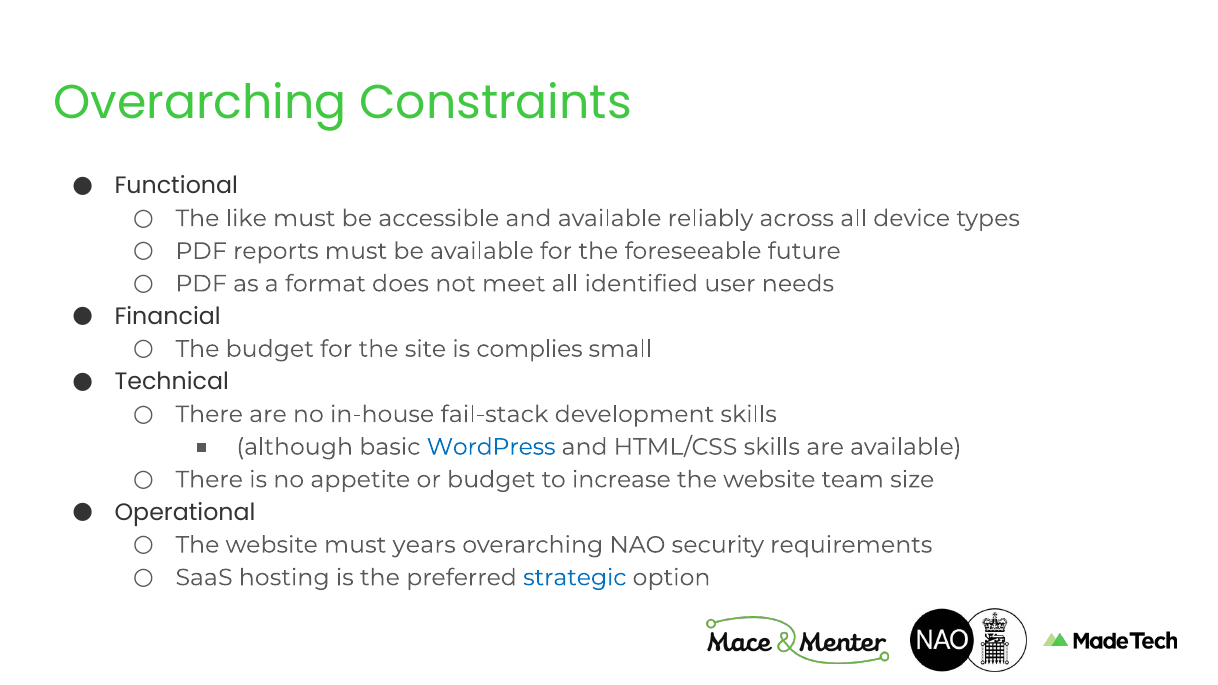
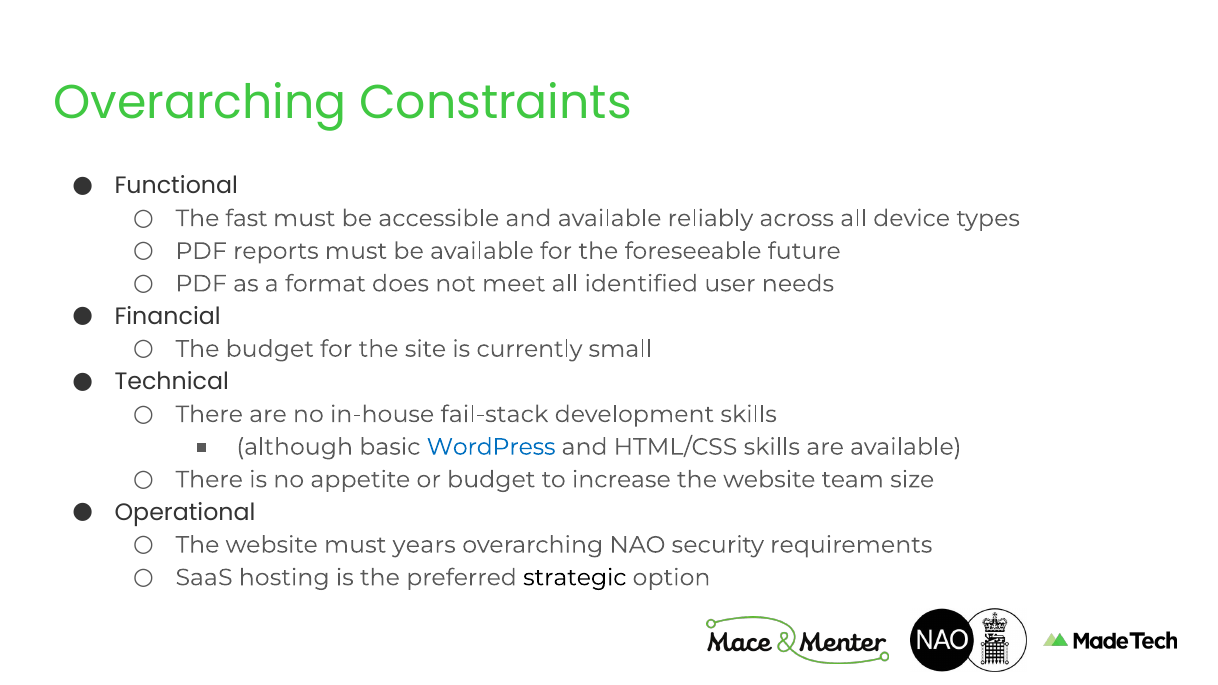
like: like -> fast
complies: complies -> currently
strategic colour: blue -> black
